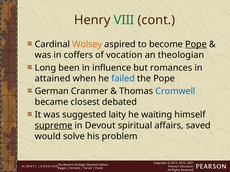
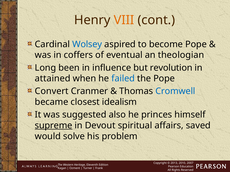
VIII colour: green -> orange
Wolsey colour: orange -> blue
Pope at (196, 44) underline: present -> none
vocation: vocation -> eventual
romances: romances -> revolution
German: German -> Convert
debated: debated -> idealism
laity: laity -> also
waiting: waiting -> princes
